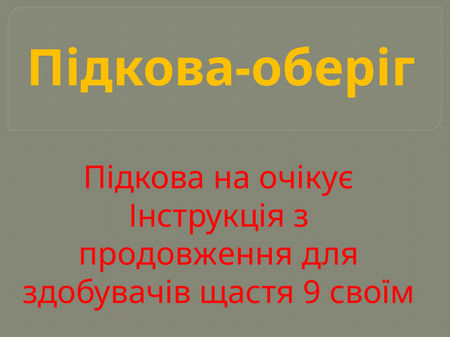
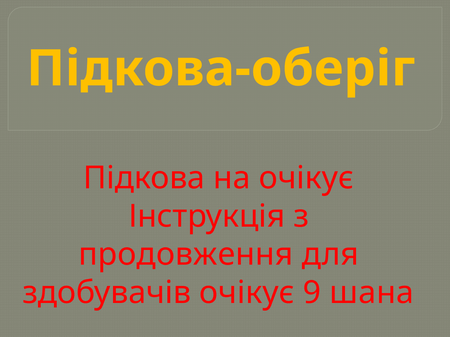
здобувачів щастя: щастя -> очікує
своїм: своїм -> шана
